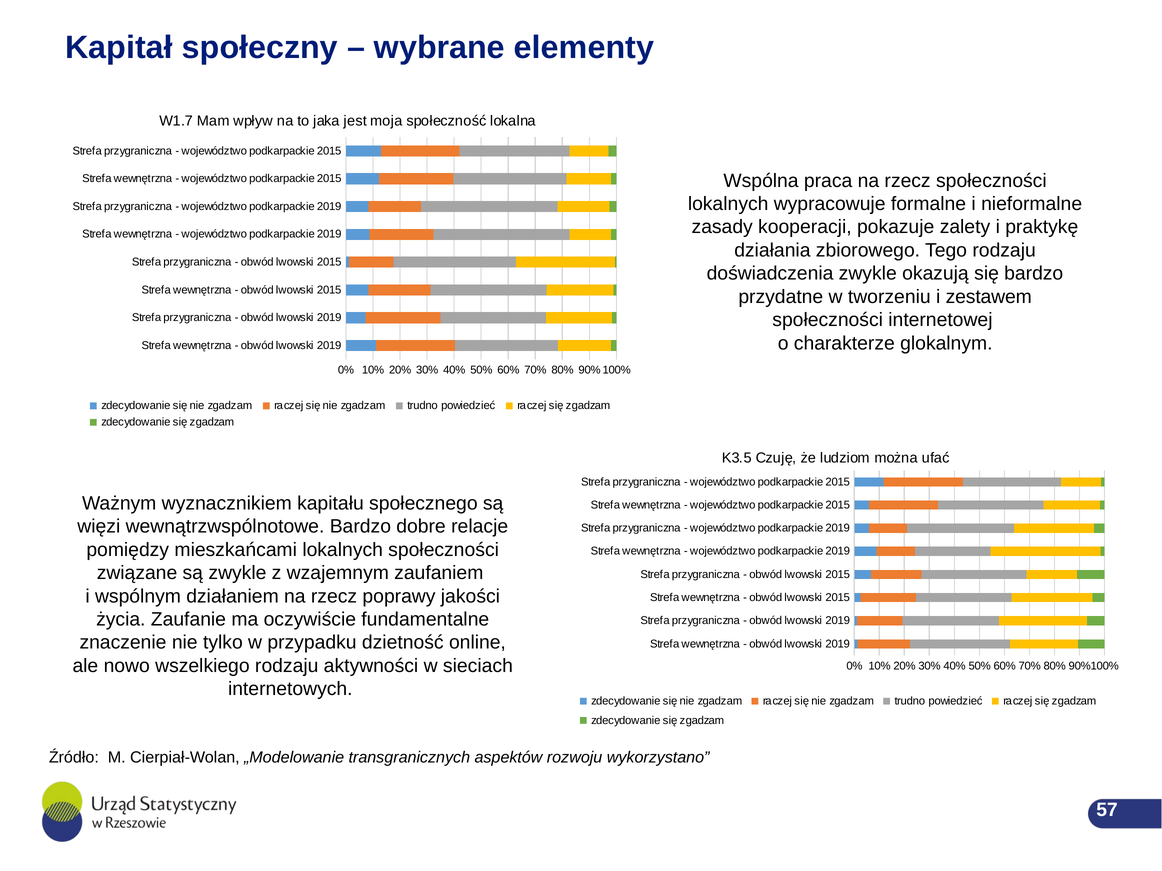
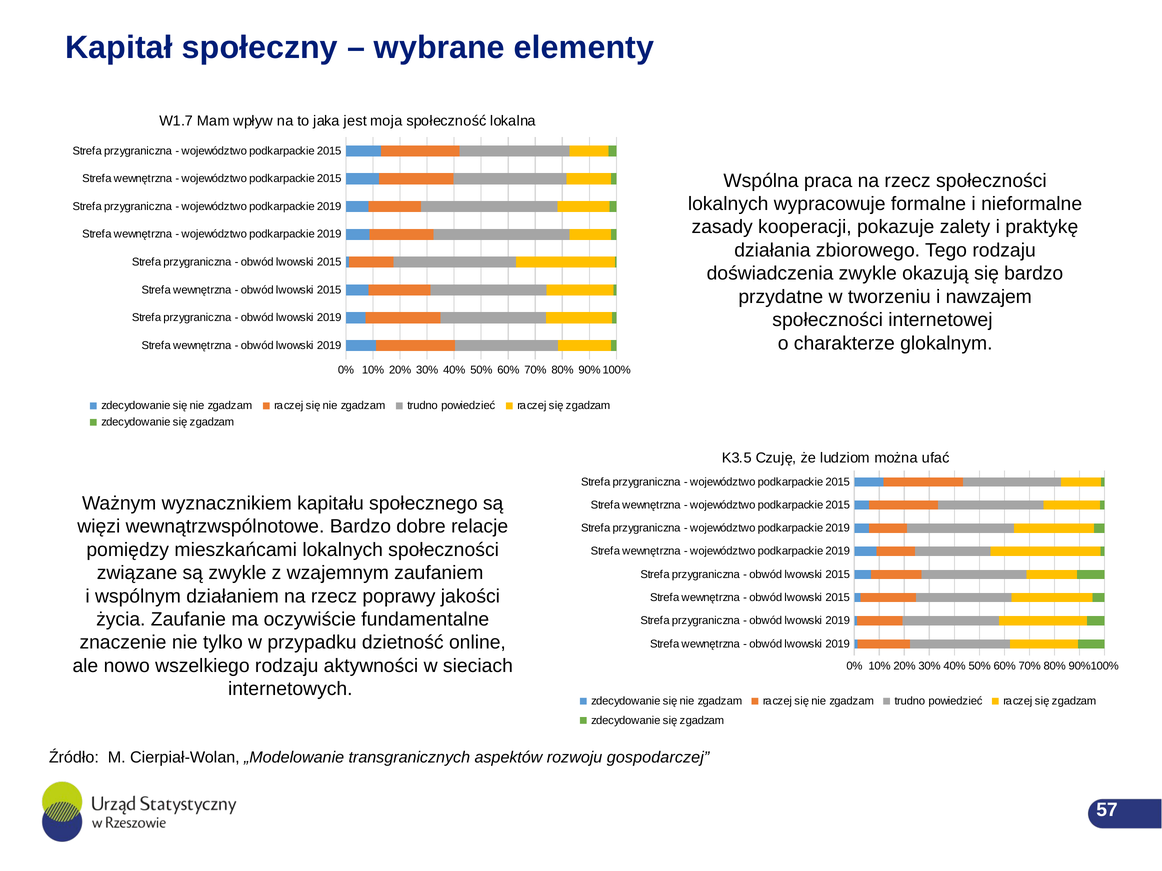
zestawem: zestawem -> nawzajem
wykorzystano: wykorzystano -> gospodarczej
